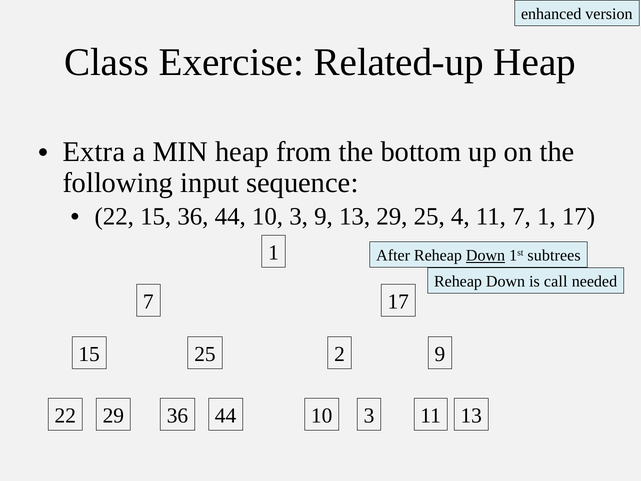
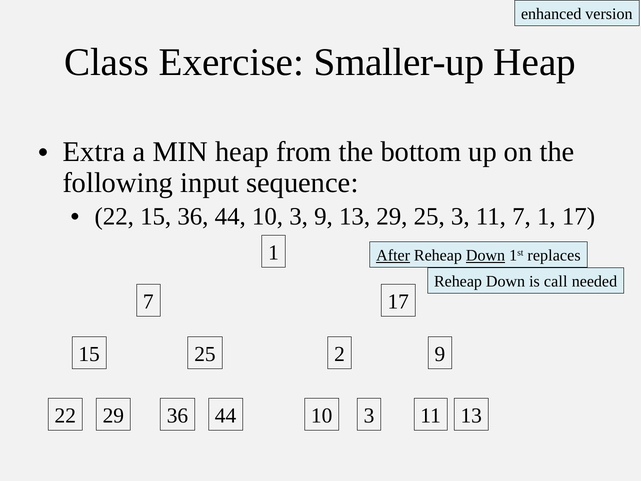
Related-up: Related-up -> Smaller-up
25 4: 4 -> 3
After underline: none -> present
subtrees: subtrees -> replaces
